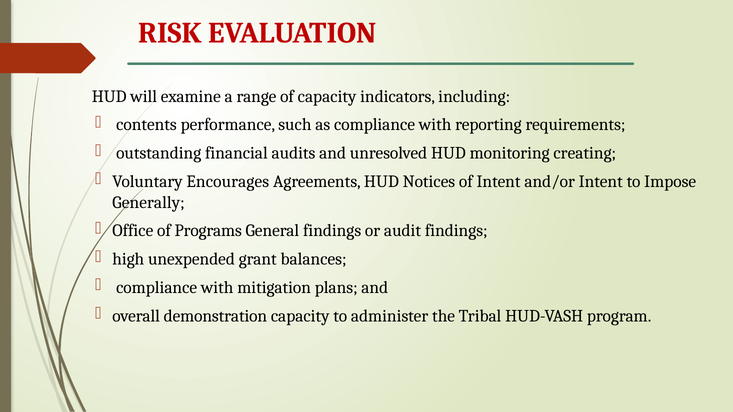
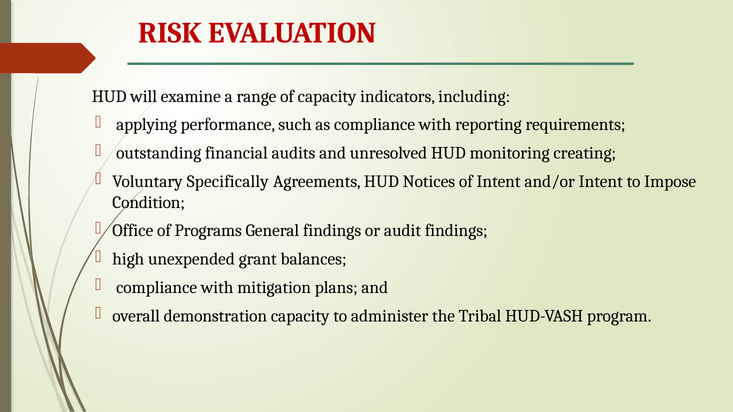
contents: contents -> applying
Encourages: Encourages -> Specifically
Generally: Generally -> Condition
